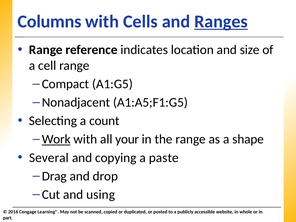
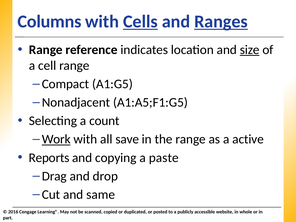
Cells underline: none -> present
size underline: none -> present
your: your -> save
shape: shape -> active
Several: Several -> Reports
using: using -> same
